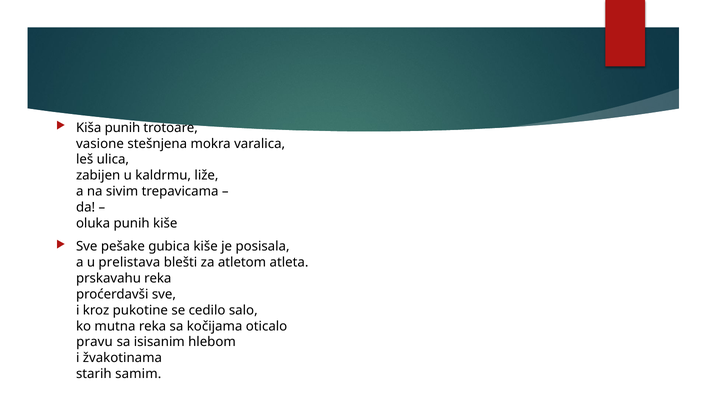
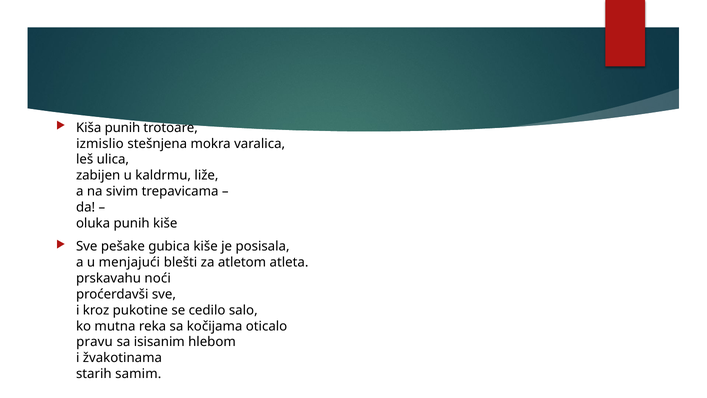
vasione: vasione -> izmislio
prelistava: prelistava -> menjajući
prskavahu reka: reka -> noći
